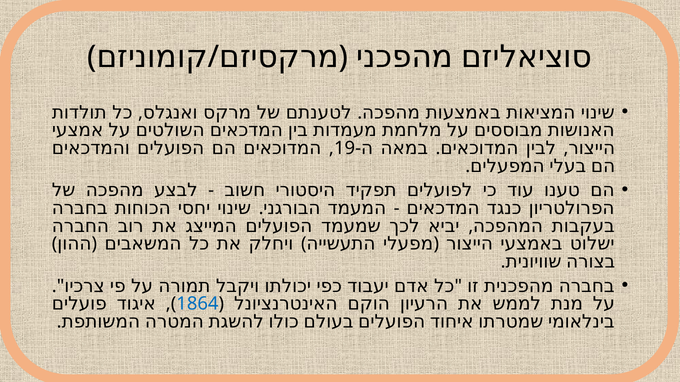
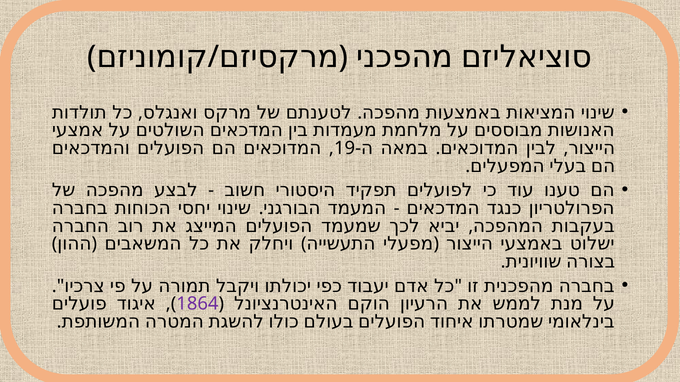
1864 colour: blue -> purple
